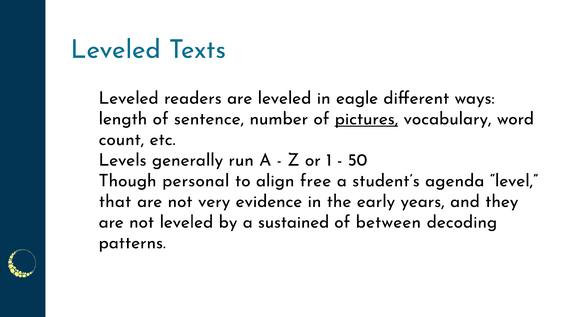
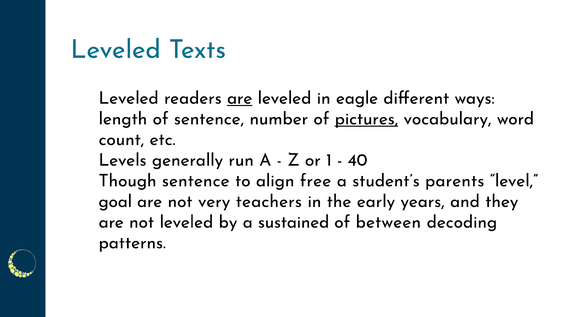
are at (240, 98) underline: none -> present
50: 50 -> 40
Though personal: personal -> sentence
agenda: agenda -> parents
that: that -> goal
evidence: evidence -> teachers
